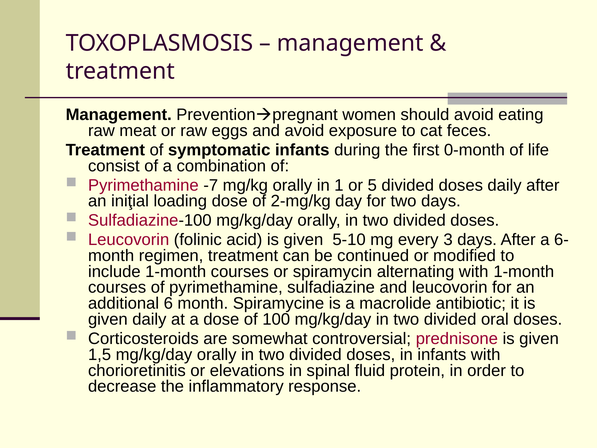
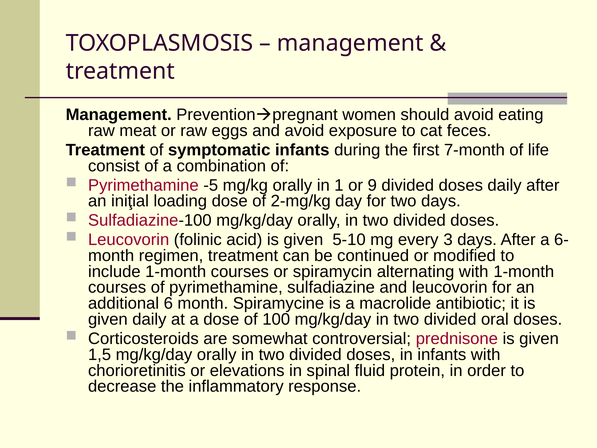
0-month: 0-month -> 7-month
-7: -7 -> -5
5: 5 -> 9
